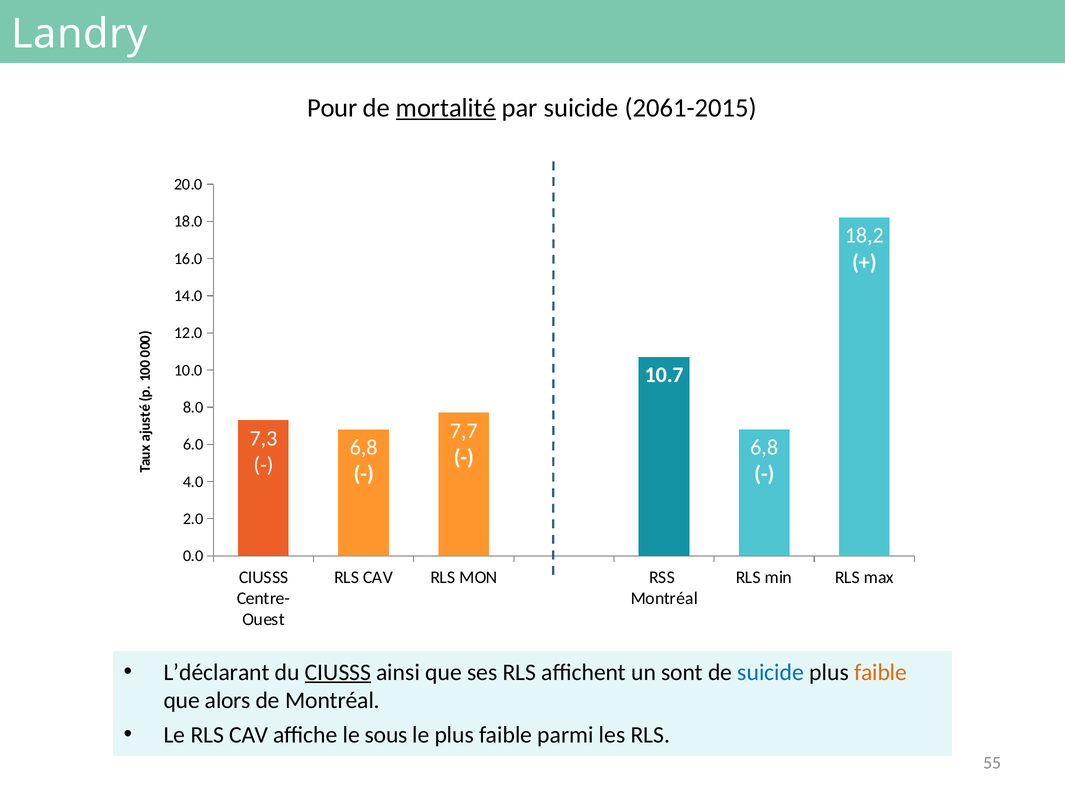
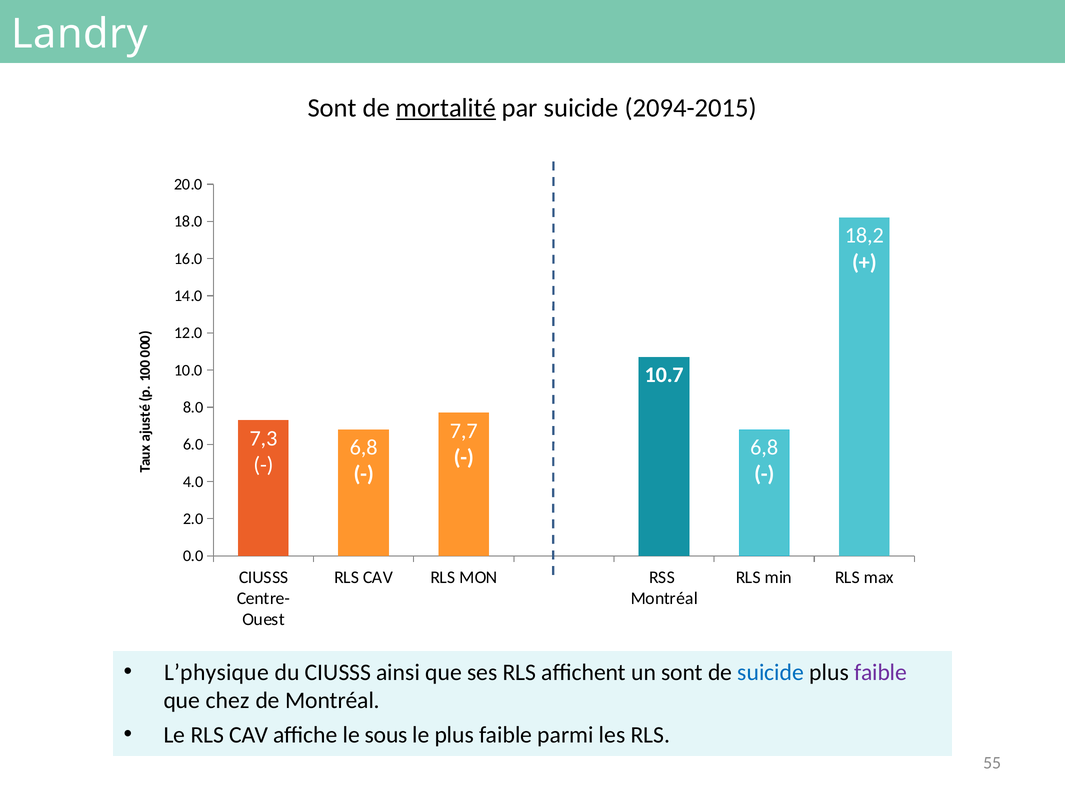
Pour at (332, 108): Pour -> Sont
2061-2015: 2061-2015 -> 2094-2015
L’déclarant: L’déclarant -> L’physique
CIUSSS at (338, 672) underline: present -> none
faible at (881, 672) colour: orange -> purple
alors: alors -> chez
